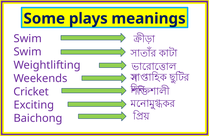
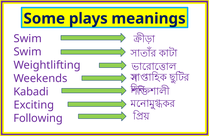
Cricket: Cricket -> Kabadi
Baichong: Baichong -> Following
